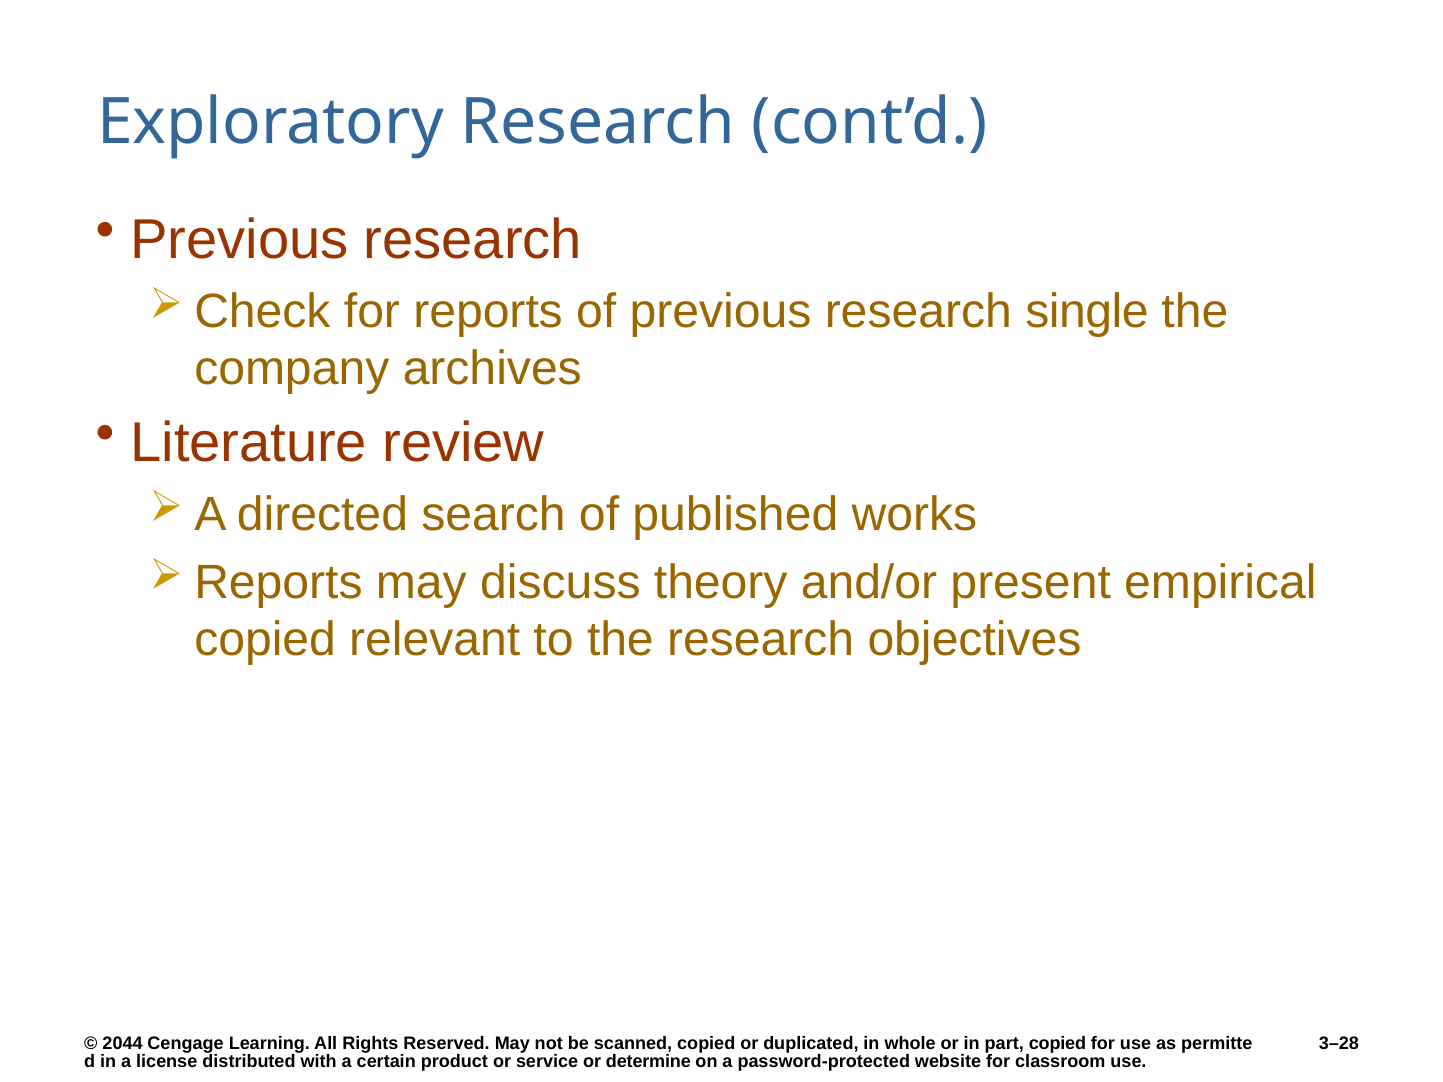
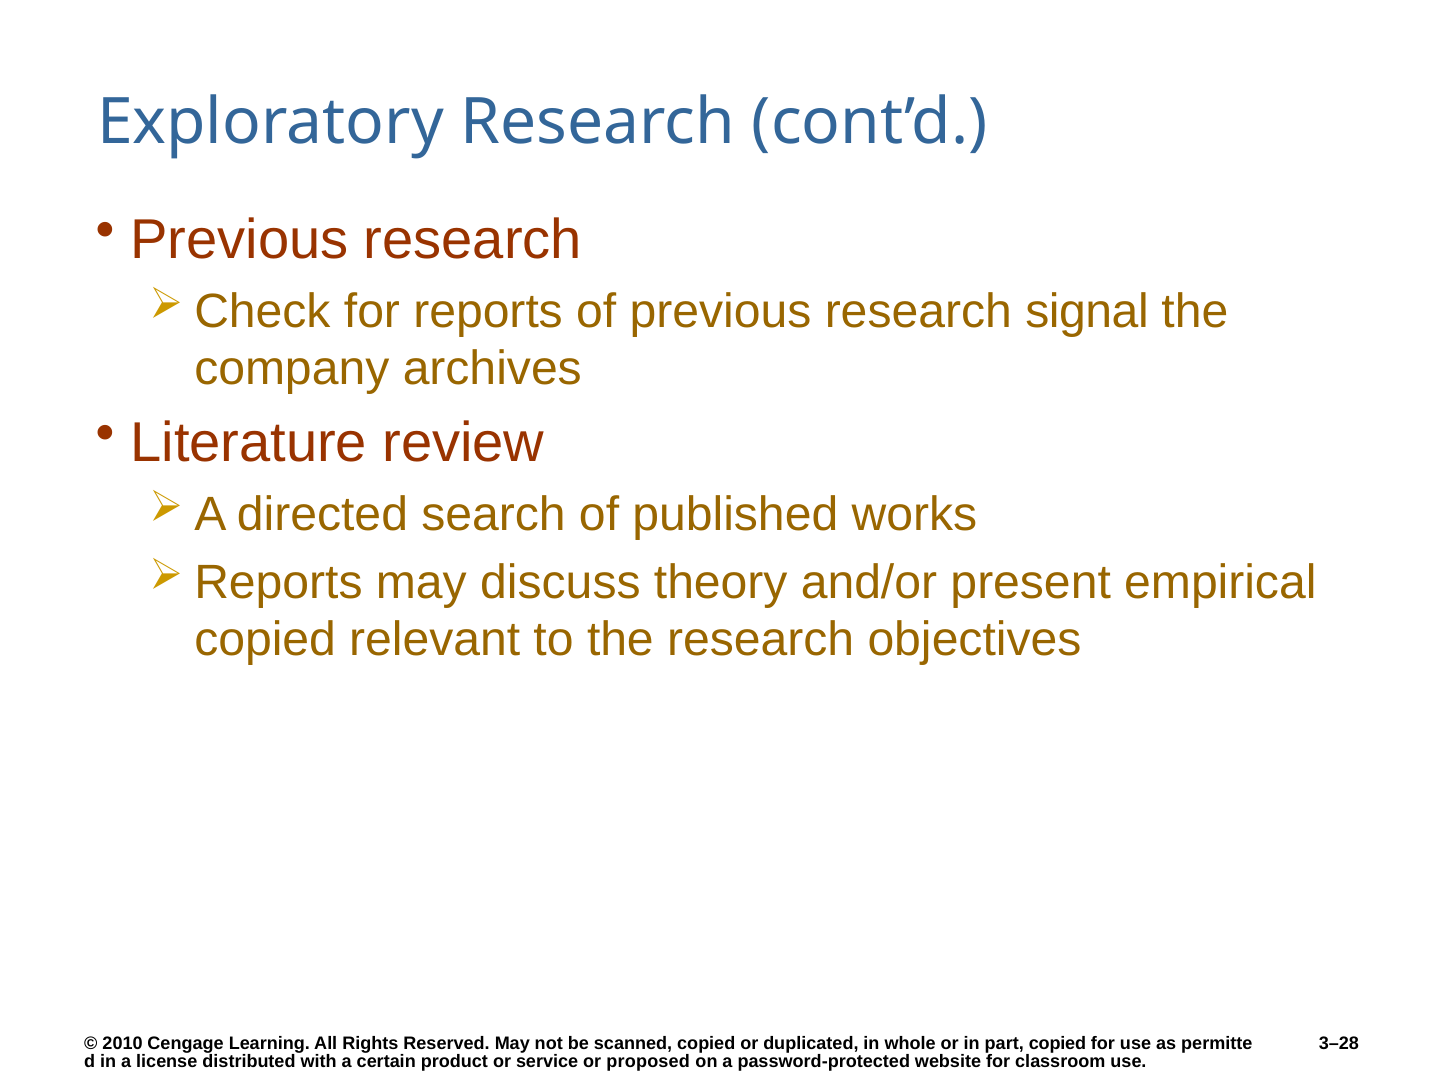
single: single -> signal
2044: 2044 -> 2010
determine: determine -> proposed
